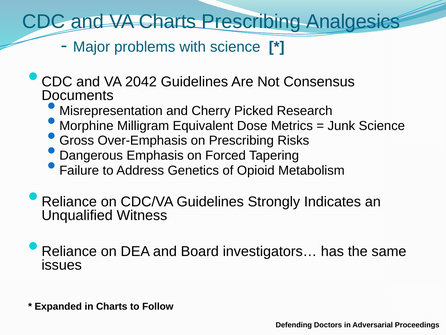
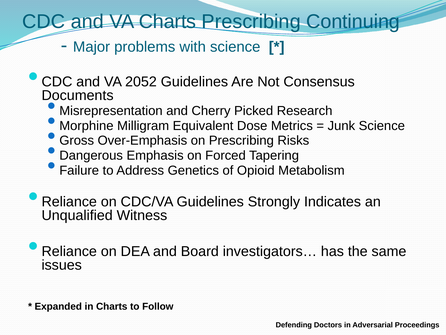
Analgesics: Analgesics -> Continuing
2042: 2042 -> 2052
